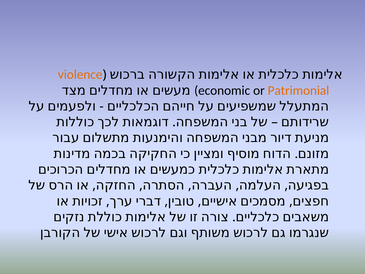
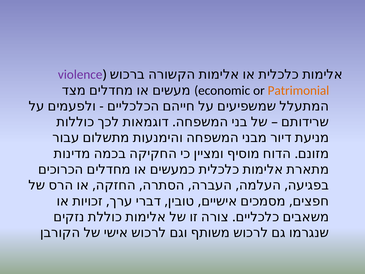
violence colour: orange -> purple
